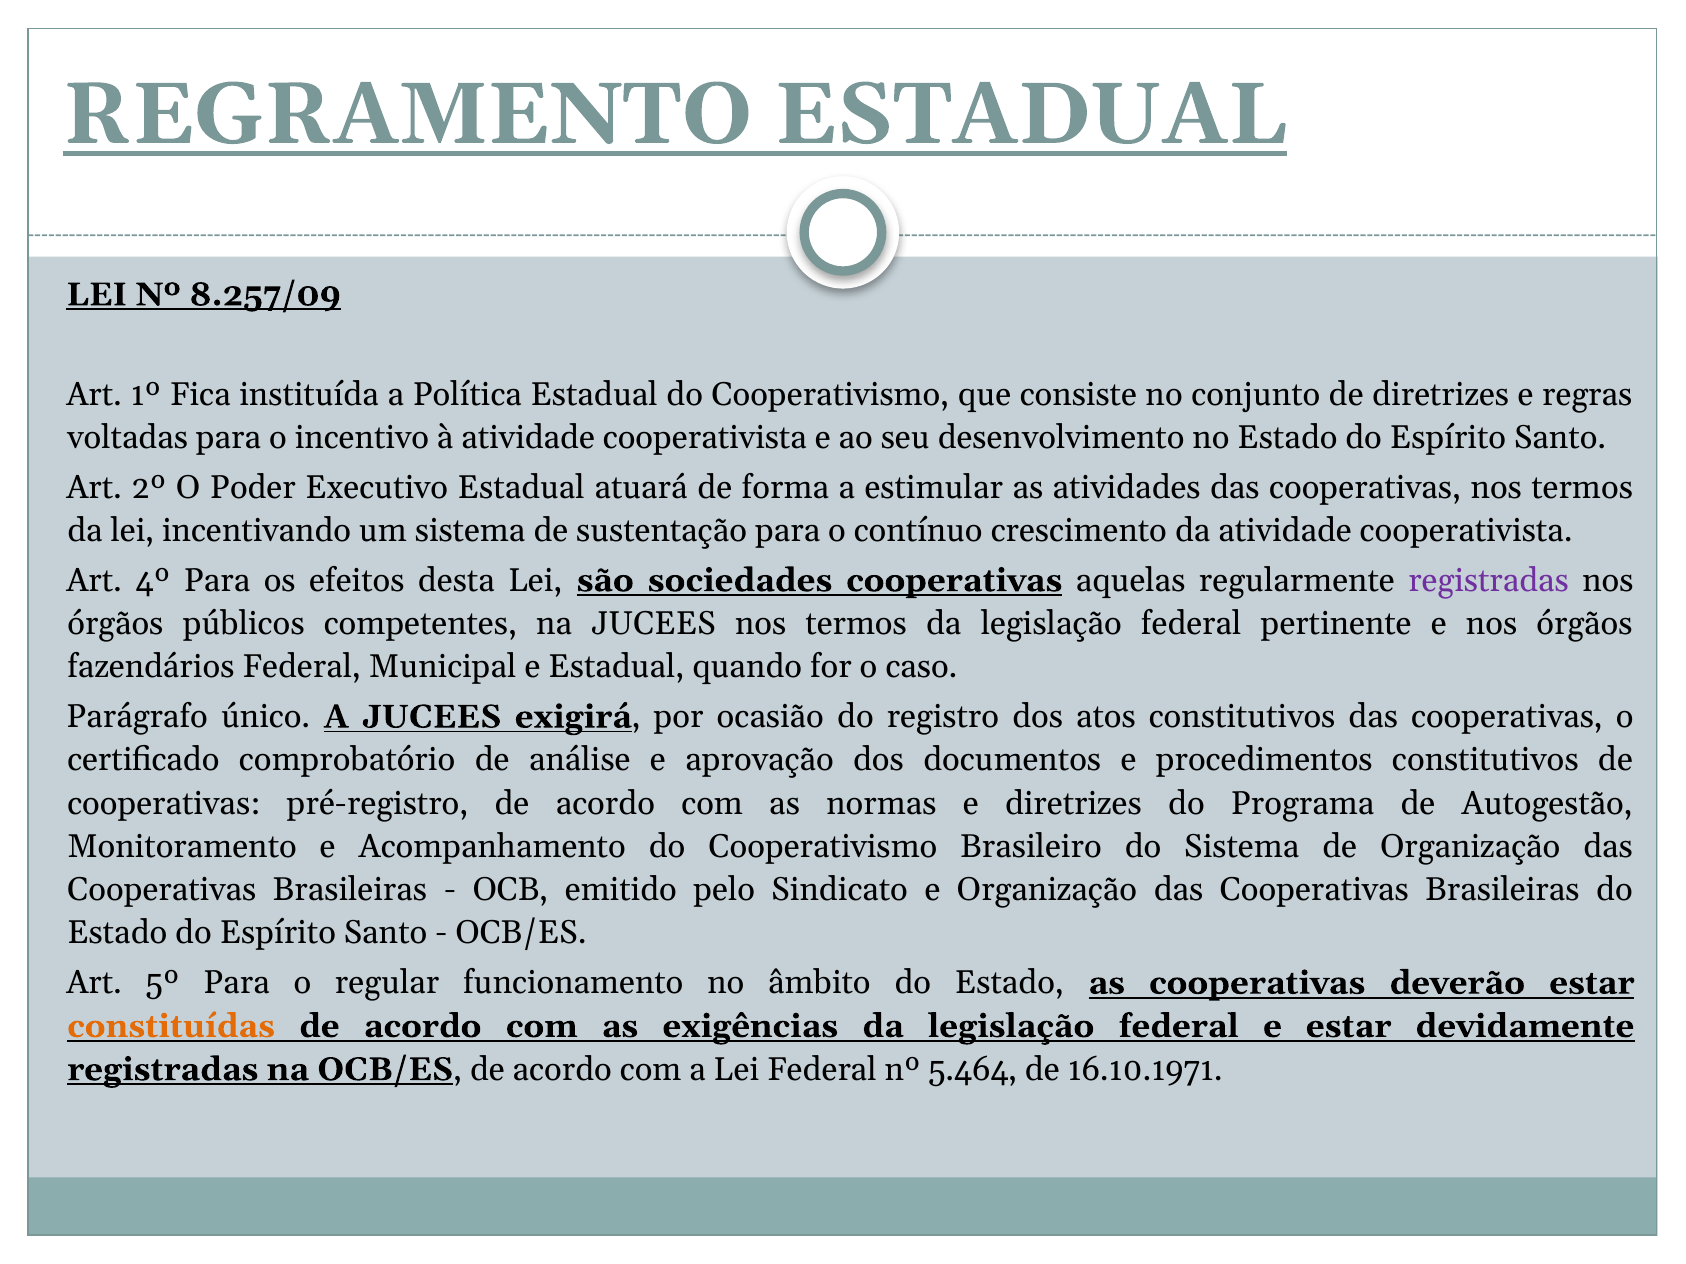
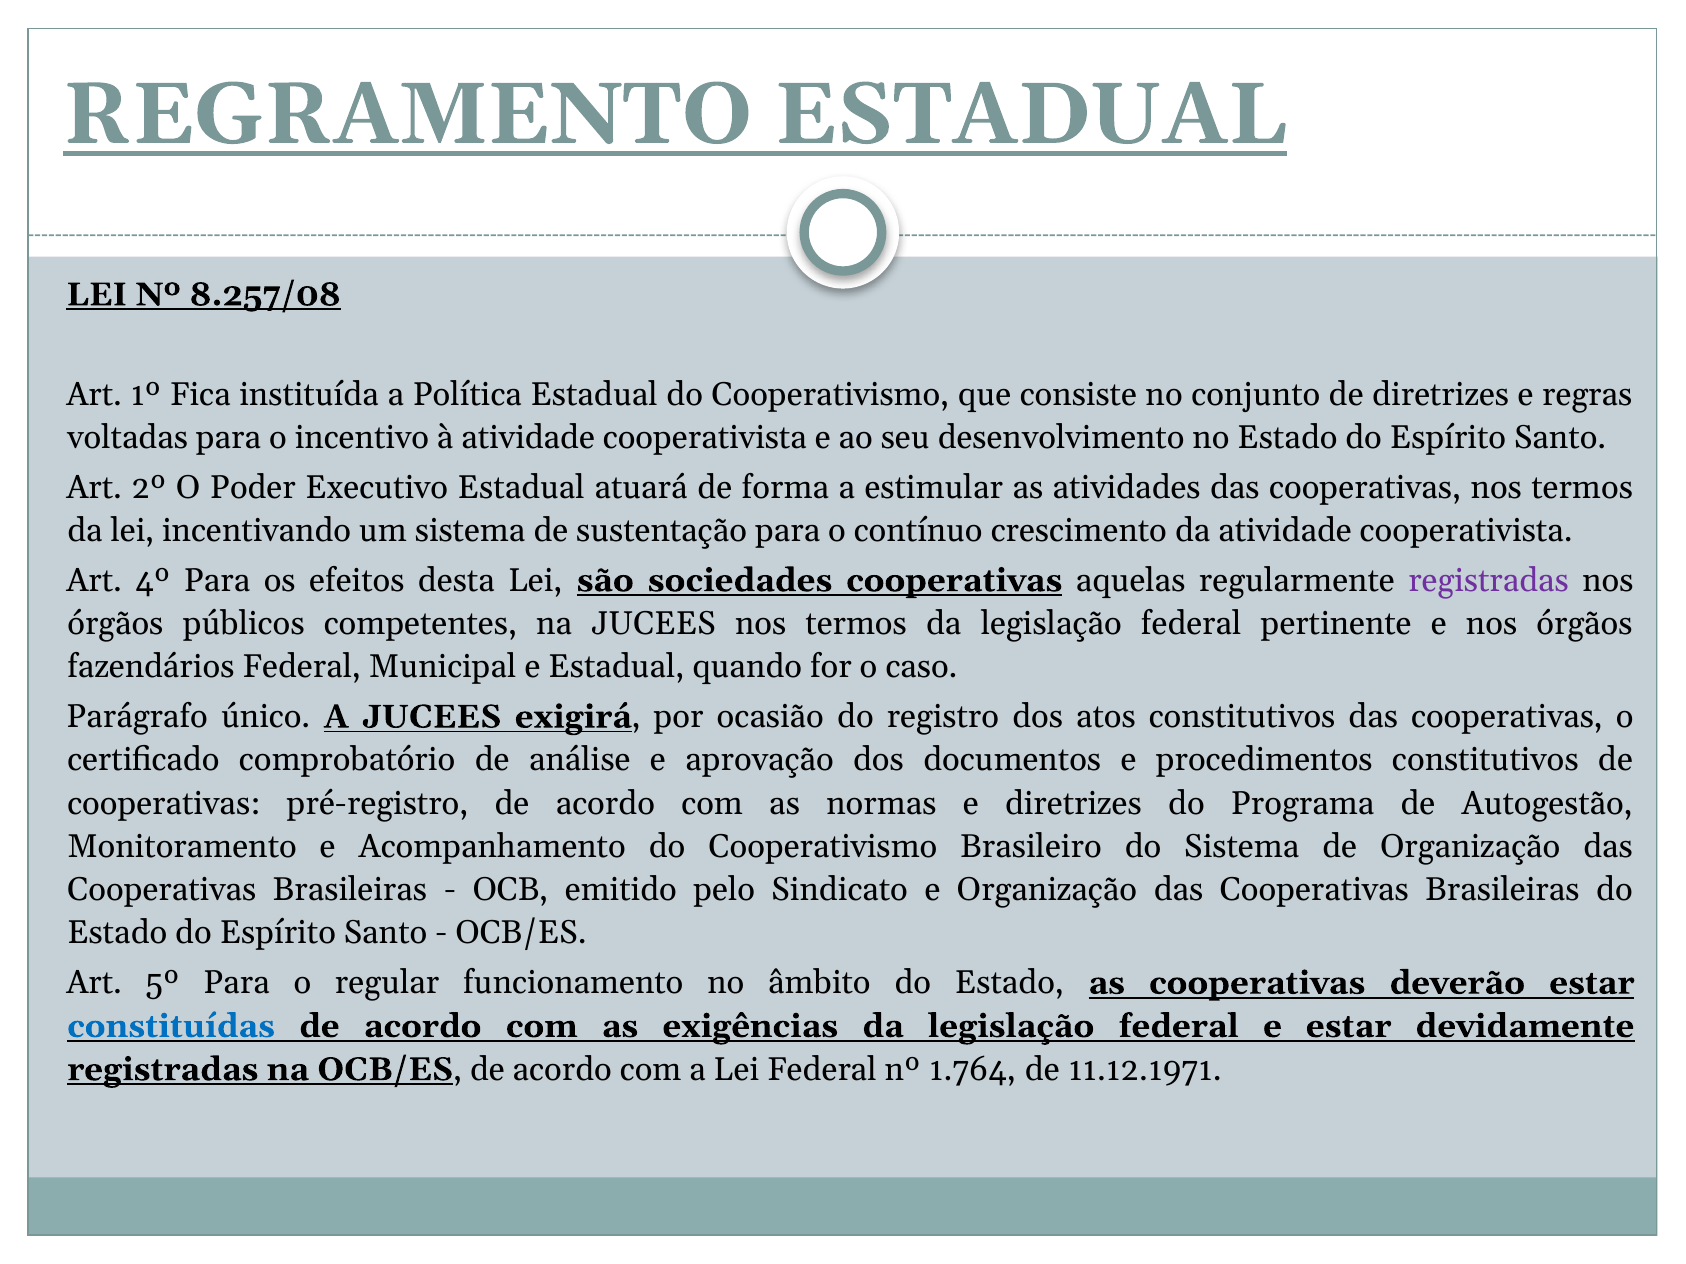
8.257/09: 8.257/09 -> 8.257/08
constituídas colour: orange -> blue
5.464: 5.464 -> 1.764
16.10.1971: 16.10.1971 -> 11.12.1971
